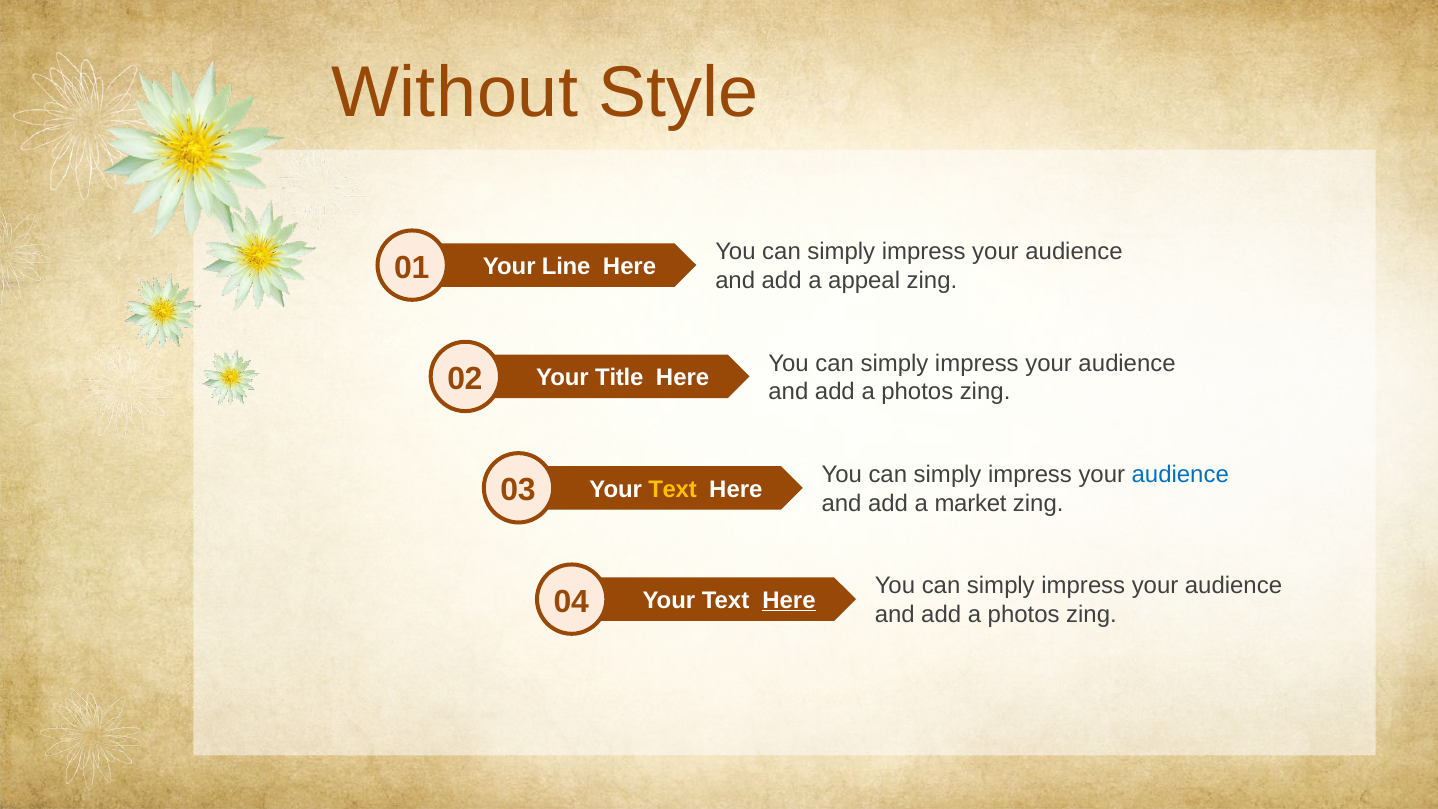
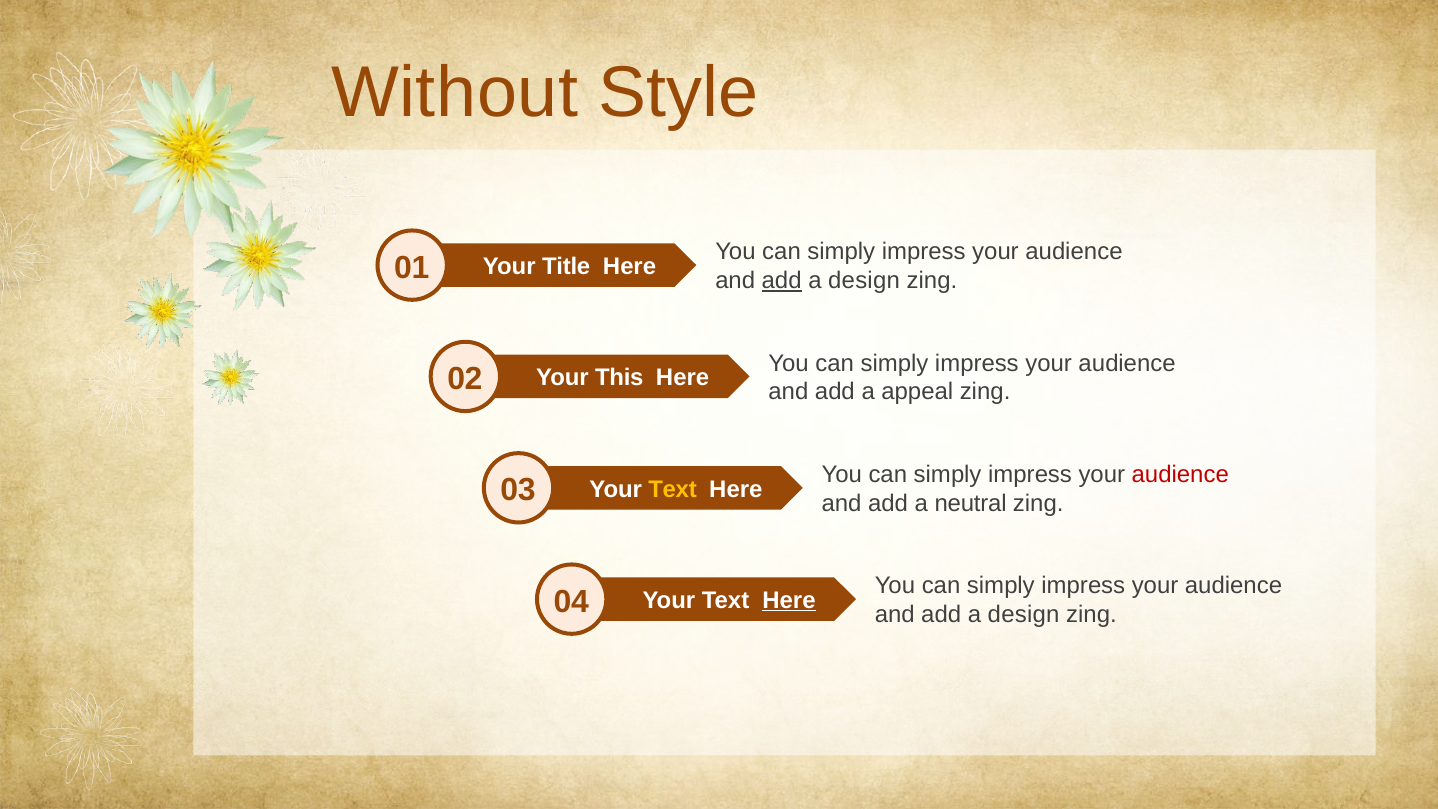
Line: Line -> Title
add at (782, 281) underline: none -> present
appeal at (864, 281): appeal -> design
Title: Title -> This
photos at (917, 392): photos -> appeal
audience at (1180, 475) colour: blue -> red
market: market -> neutral
photos at (1024, 615): photos -> design
